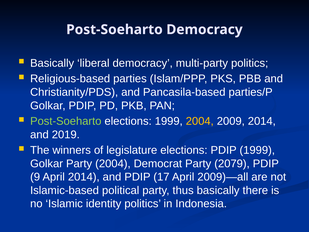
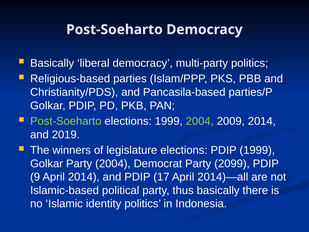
2004 at (200, 121) colour: yellow -> light green
2079: 2079 -> 2099
2009)—all: 2009)—all -> 2014)—all
